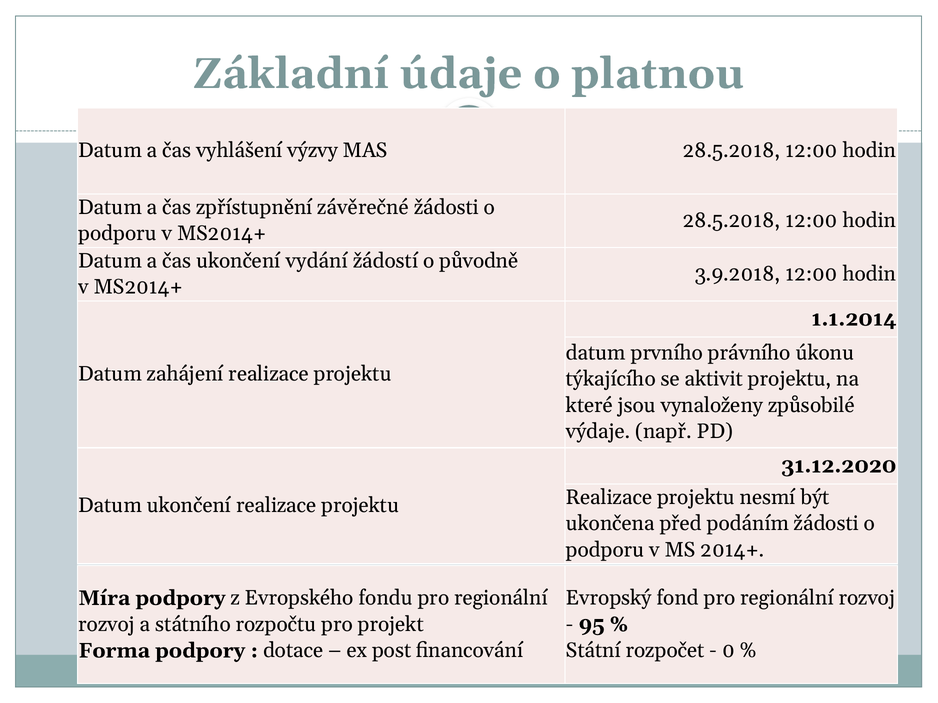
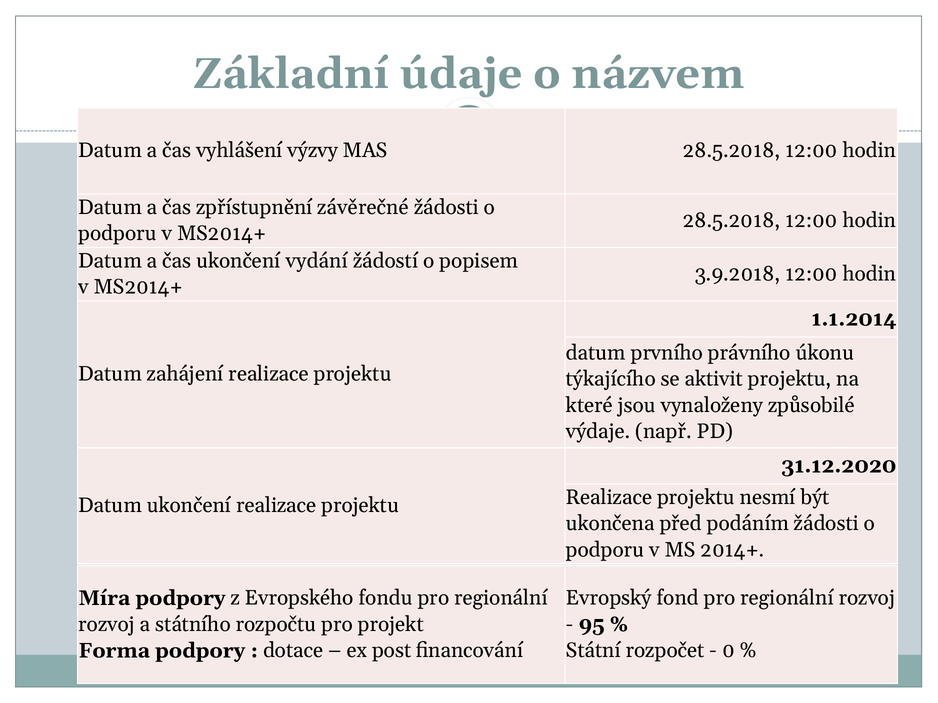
platnou: platnou -> názvem
původně: původně -> popisem
